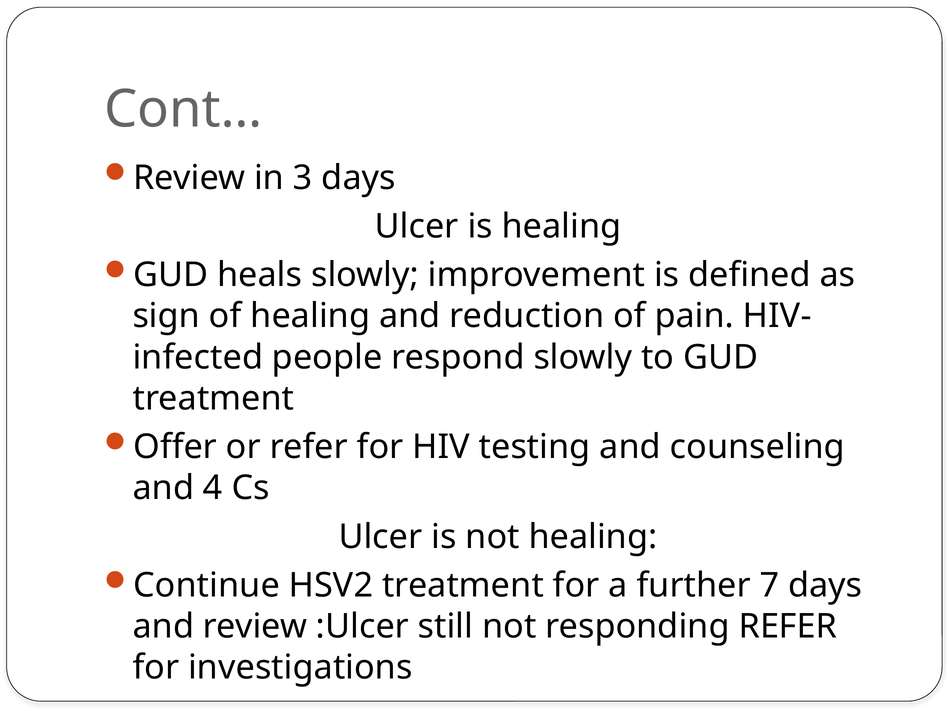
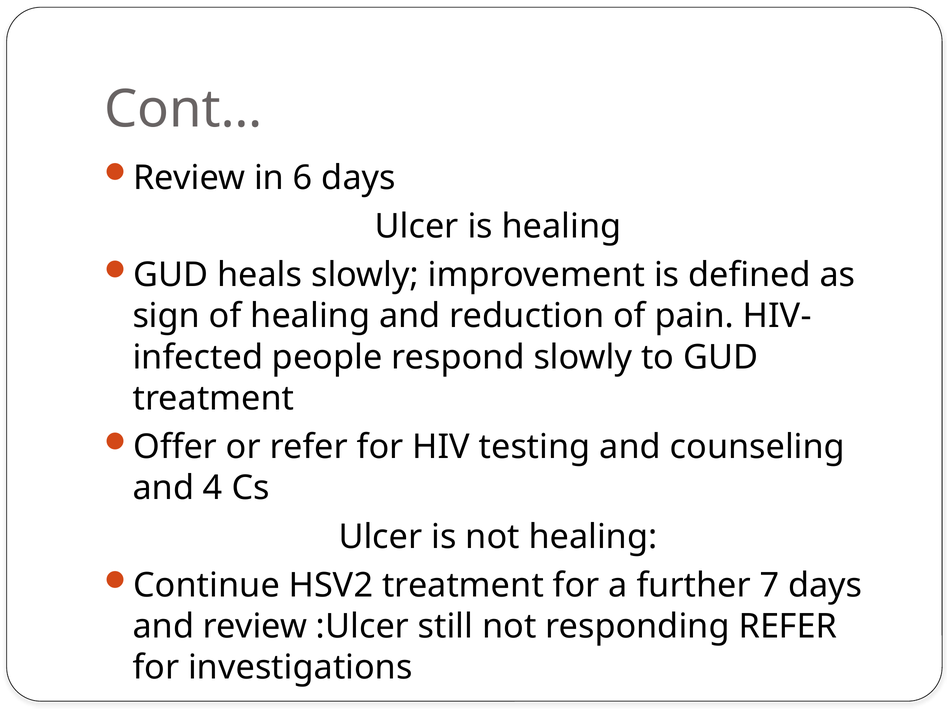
3: 3 -> 6
